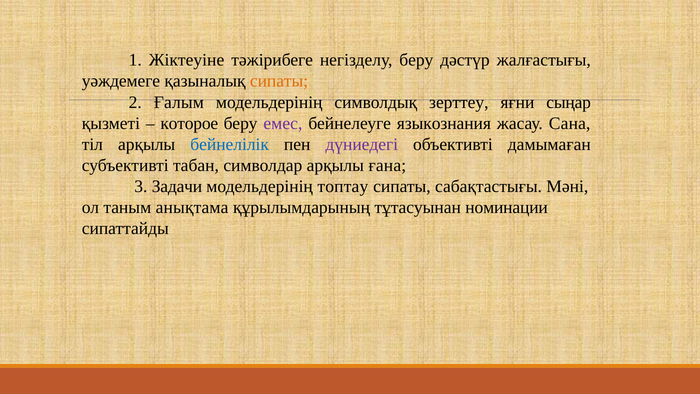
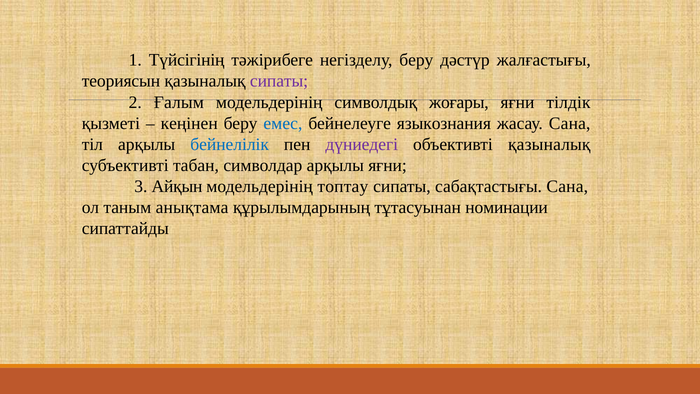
Жіктеуіне: Жіктеуіне -> Түйсігінің
уәждемеге: уәждемеге -> теориясын
сипаты at (279, 81) colour: orange -> purple
зерттеу: зерттеу -> жоғары
сыңар: сыңар -> тілдік
которое: которое -> кеңінен
емес colour: purple -> blue
объективті дамымаған: дамымаған -> қазыналық
арқылы ғана: ғана -> яғни
Задачи: Задачи -> Айқын
сабақтастығы Мәні: Мәні -> Сана
